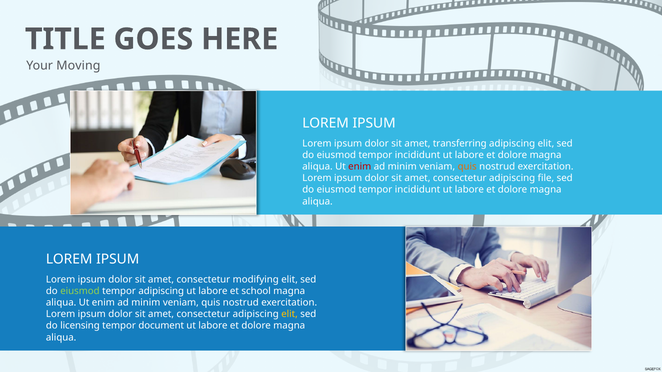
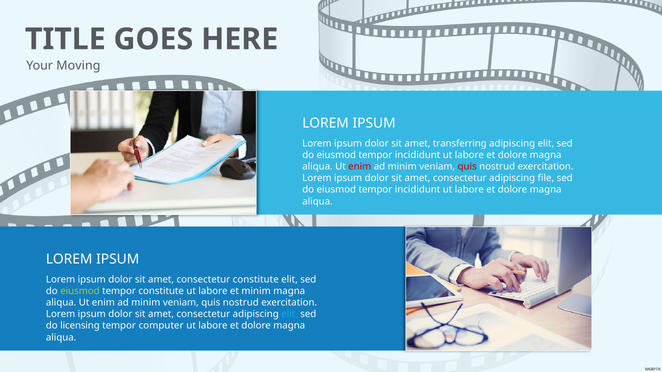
quis at (467, 167) colour: orange -> red
consectetur modifying: modifying -> constitute
tempor adipiscing: adipiscing -> constitute
et school: school -> minim
elit at (290, 315) colour: yellow -> light blue
document: document -> computer
